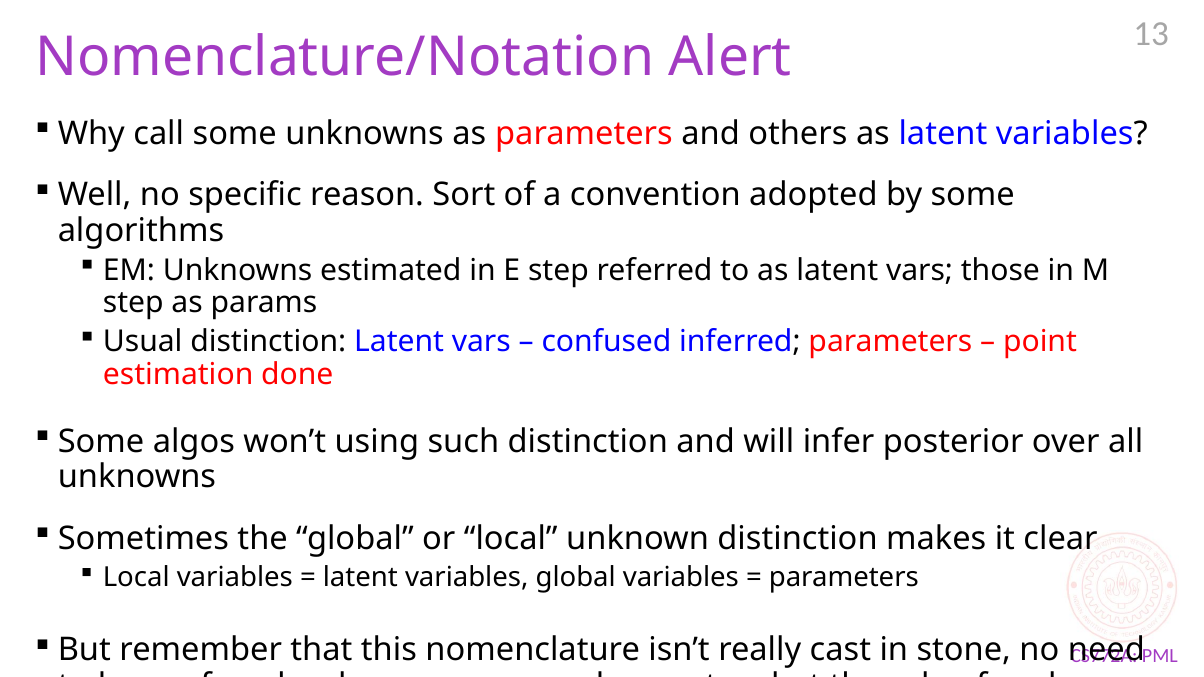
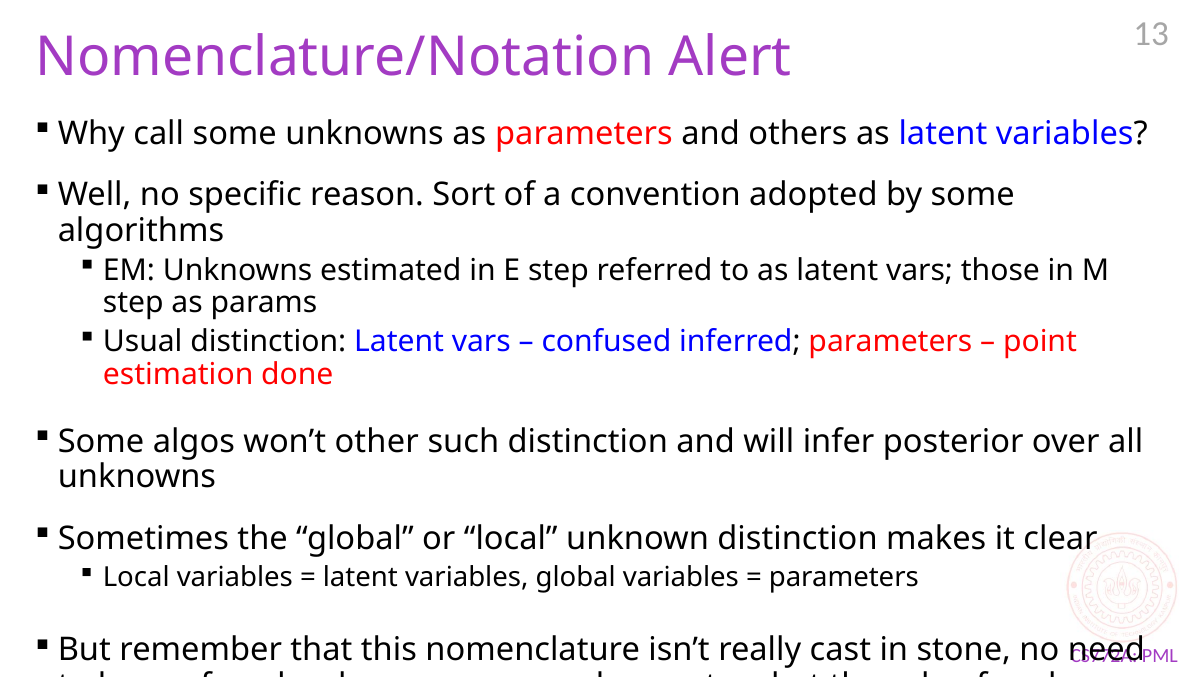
won’t using: using -> other
